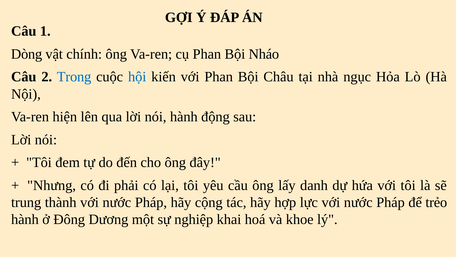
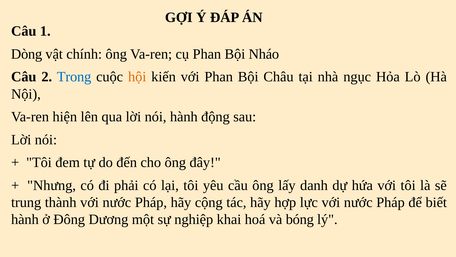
hội colour: blue -> orange
trẻo: trẻo -> biết
khoe: khoe -> bóng
